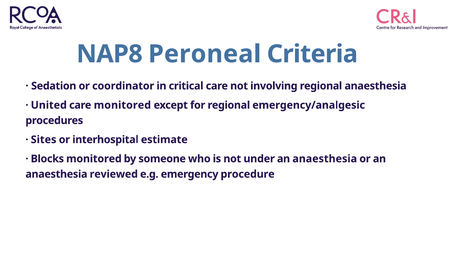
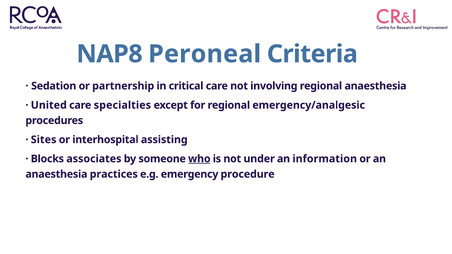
coordinator: coordinator -> partnership
care monitored: monitored -> specialties
estimate: estimate -> assisting
Blocks monitored: monitored -> associates
who underline: none -> present
anaesthesia at (325, 159): anaesthesia -> information
reviewed: reviewed -> practices
